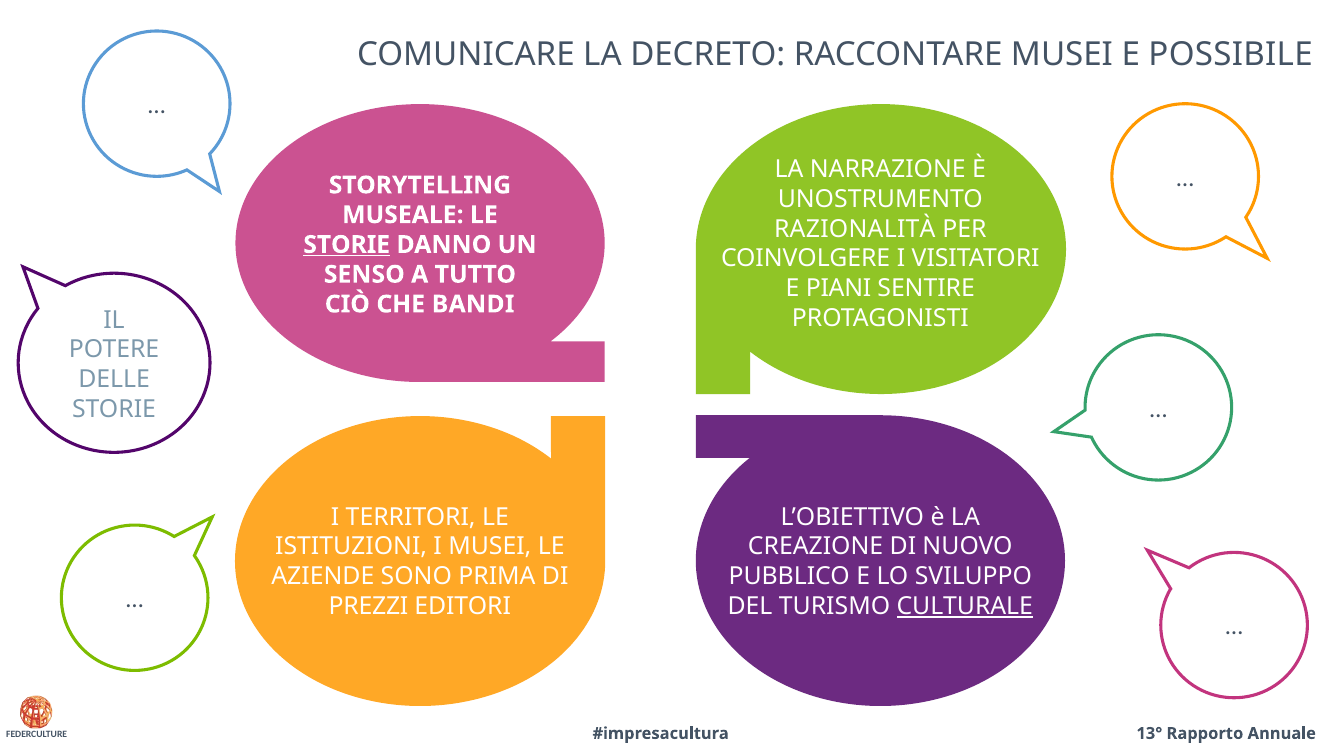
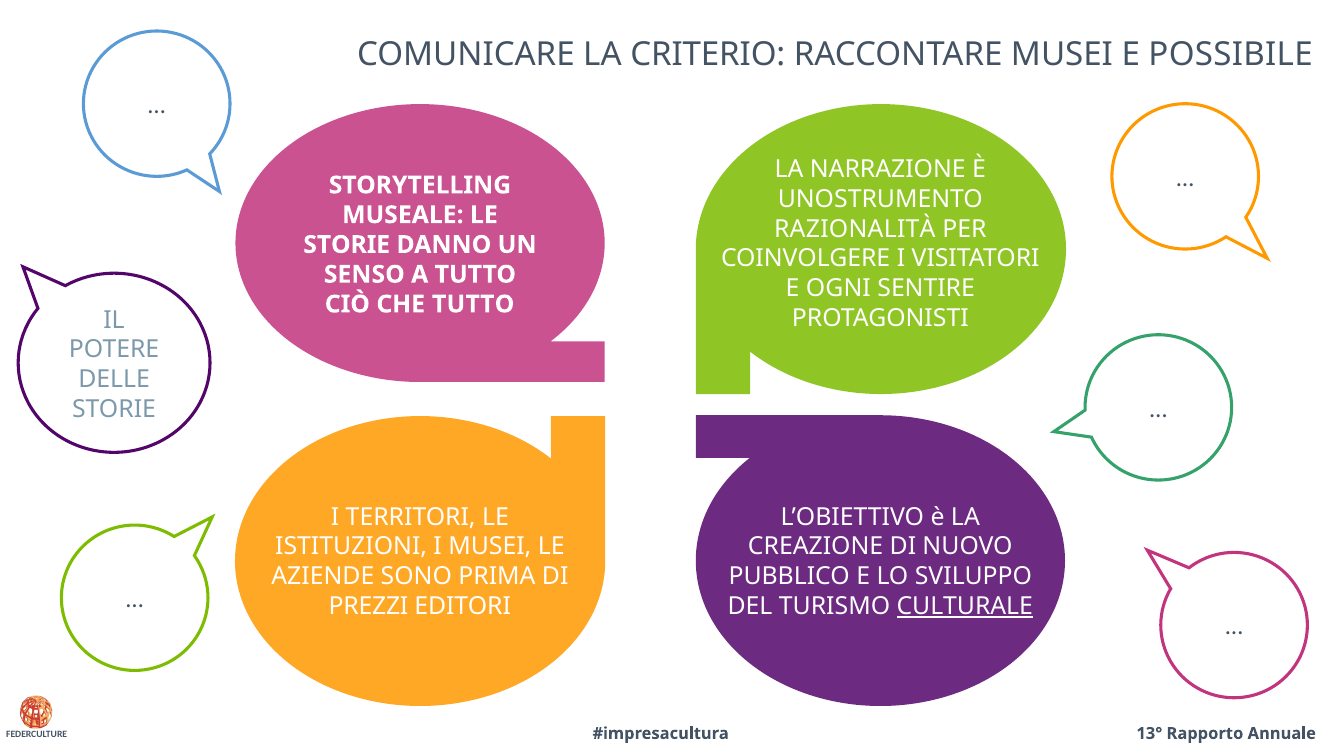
DECRETO: DECRETO -> CRITERIO
STORIE at (347, 245) underline: present -> none
PIANI: PIANI -> OGNI
CHE BANDI: BANDI -> TUTTO
